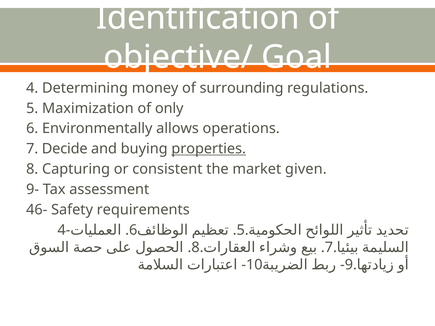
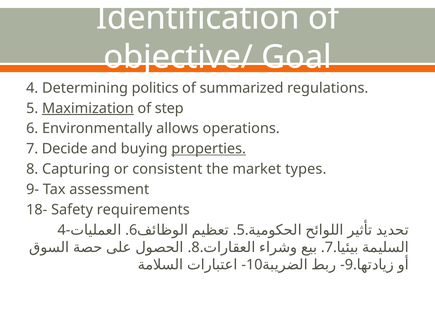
money: money -> politics
surrounding: surrounding -> summarized
Maximization underline: none -> present
only: only -> step
given: given -> types
46-: 46- -> 18-
